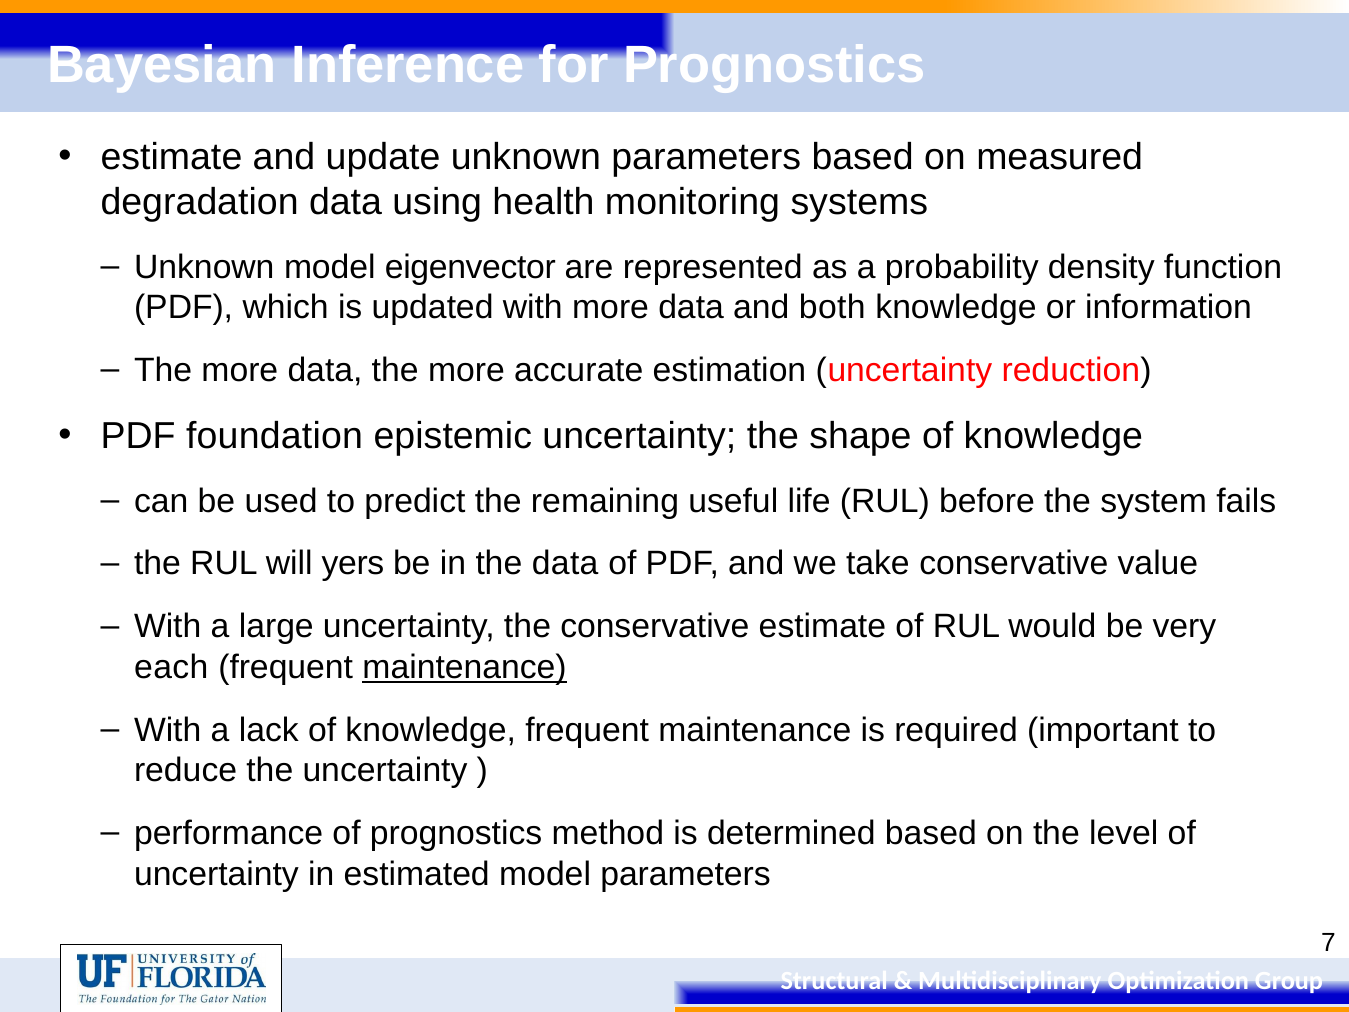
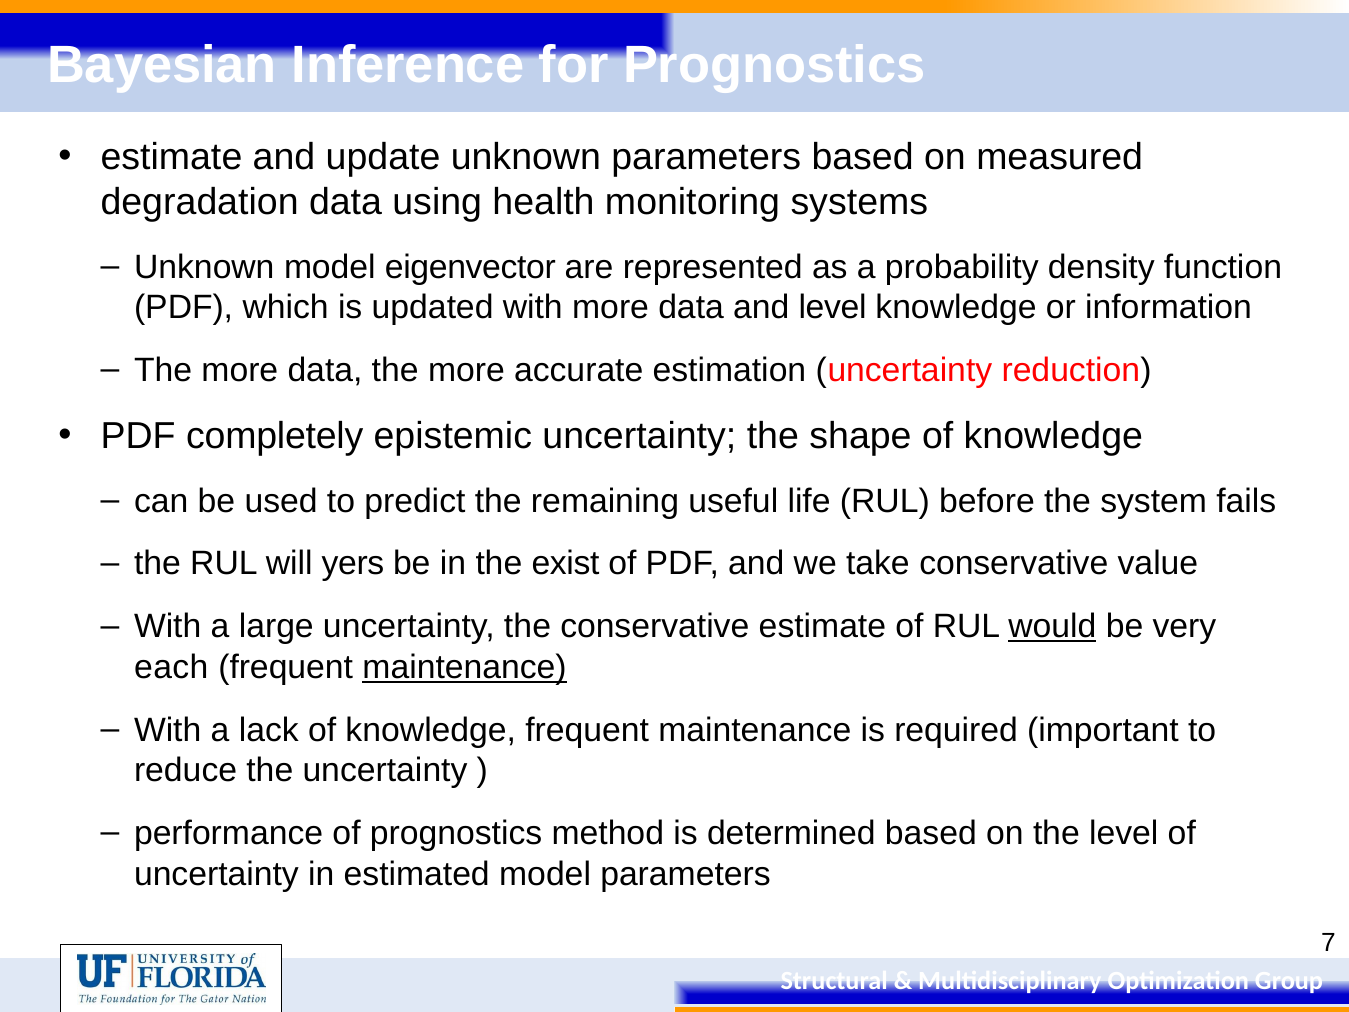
and both: both -> level
foundation: foundation -> completely
the data: data -> exist
would underline: none -> present
